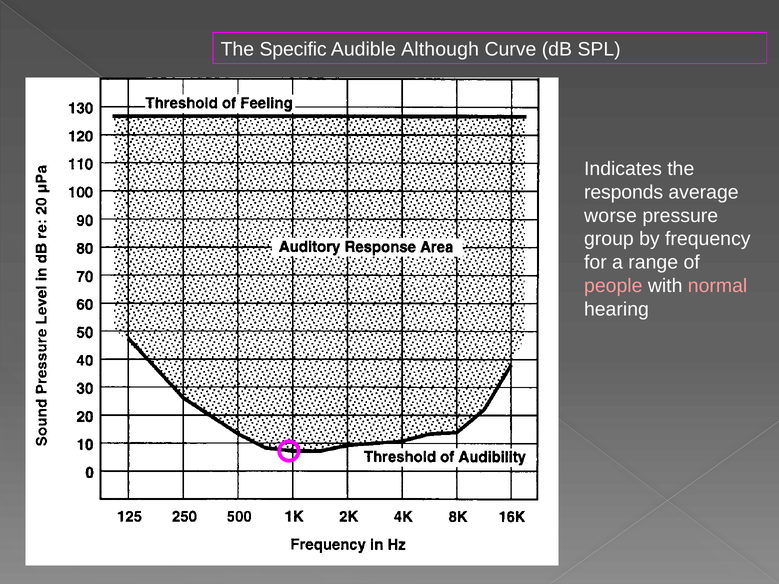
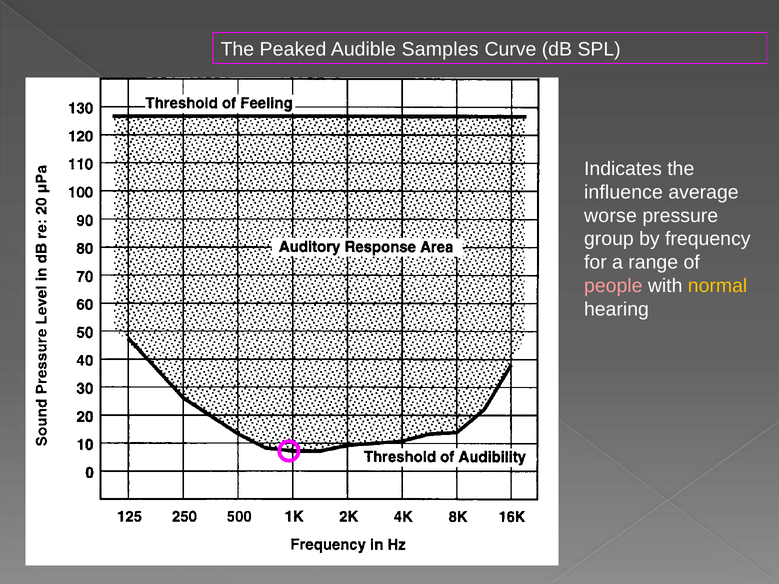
Specific: Specific -> Peaked
Although: Although -> Samples
responds: responds -> influence
normal colour: pink -> yellow
